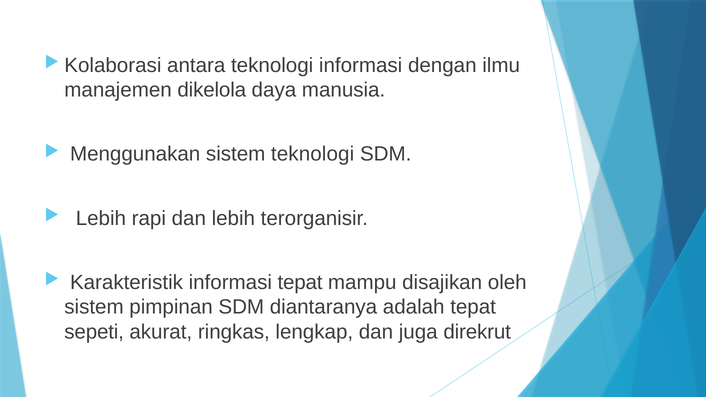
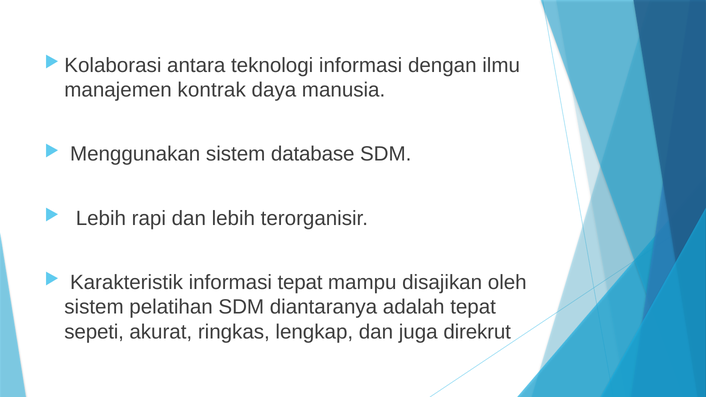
dikelola: dikelola -> kontrak
sistem teknologi: teknologi -> database
pimpinan: pimpinan -> pelatihan
